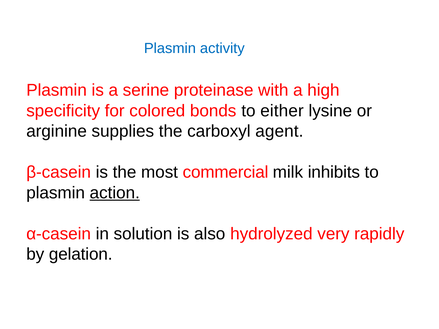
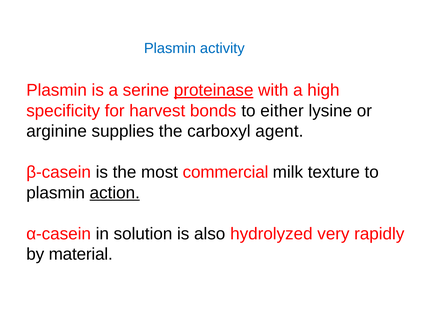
proteinase underline: none -> present
colored: colored -> harvest
inhibits: inhibits -> texture
gelation: gelation -> material
